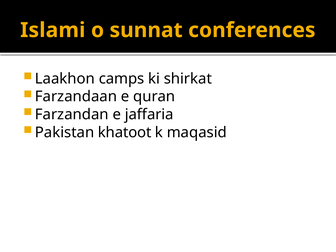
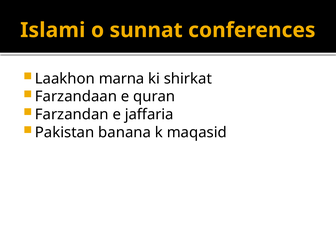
camps: camps -> marna
khatoot: khatoot -> banana
